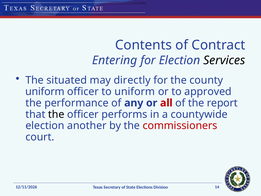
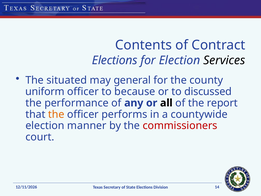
Entering at (115, 60): Entering -> Elections
directly: directly -> general
to uniform: uniform -> because
approved: approved -> discussed
all colour: red -> black
the at (56, 114) colour: black -> orange
another: another -> manner
